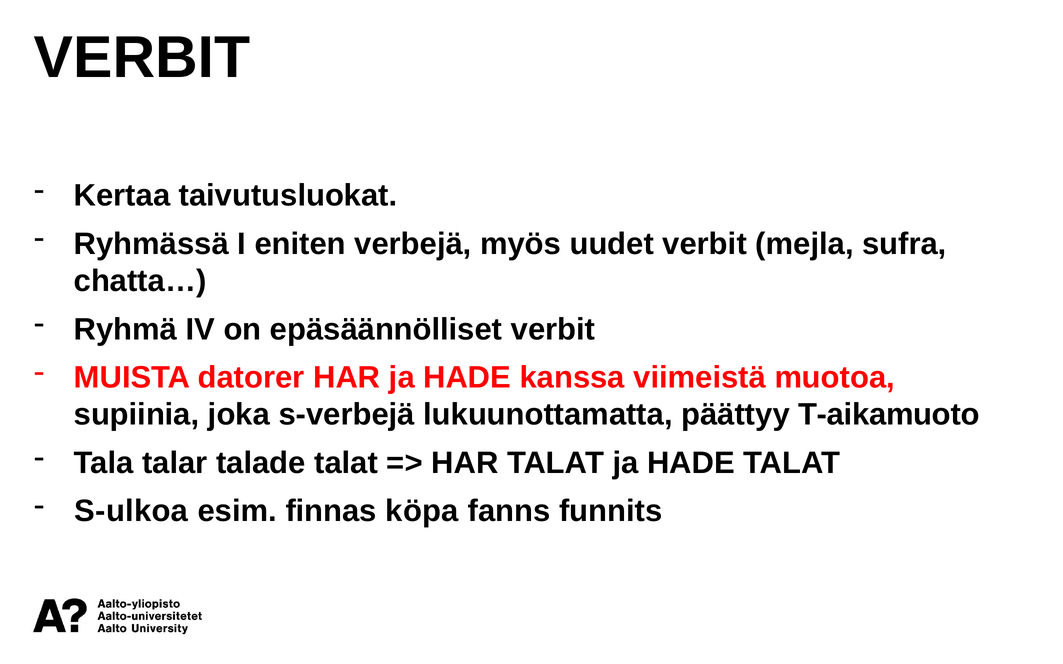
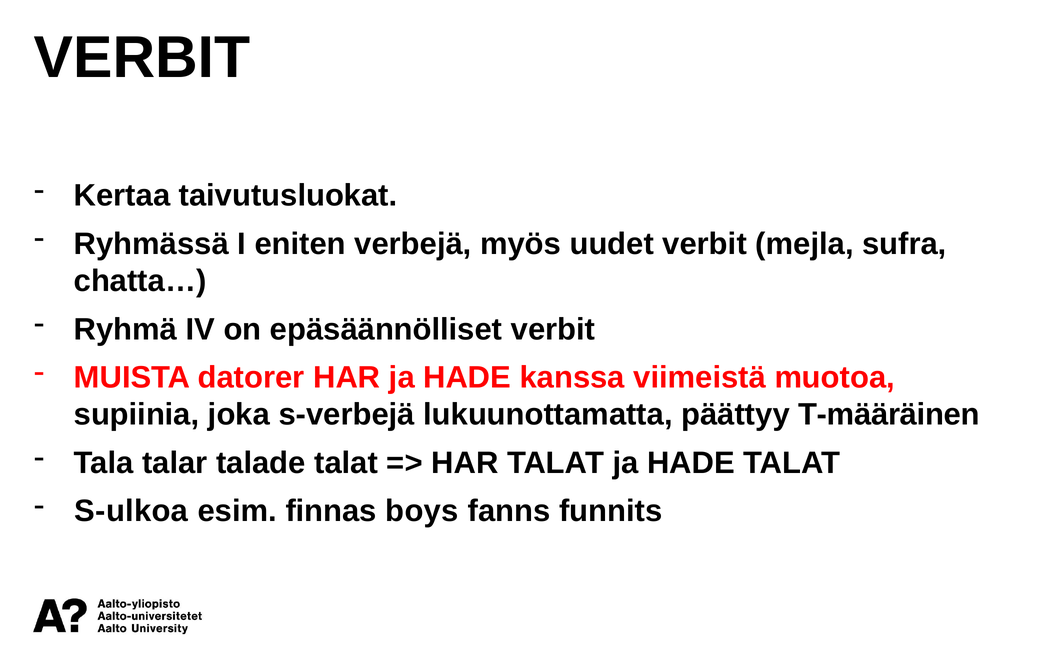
T-aikamuoto: T-aikamuoto -> T-määräinen
köpa: köpa -> boys
